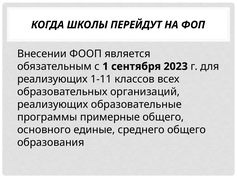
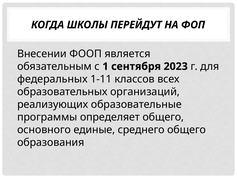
реализующих at (52, 79): реализующих -> федеральных
примерные: примерные -> определяет
